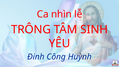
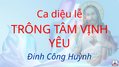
nhìn: nhìn -> diệu
SINH: SINH -> VỊNH
